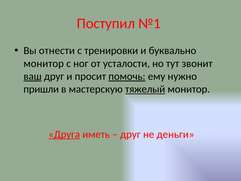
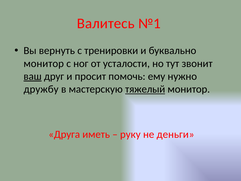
Поступил: Поступил -> Валитесь
отнести: отнести -> вернуть
помочь underline: present -> none
пришли: пришли -> дружбу
Друга underline: present -> none
друг at (130, 134): друг -> руку
